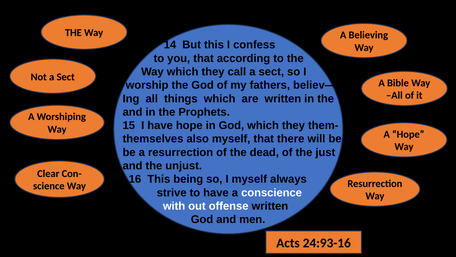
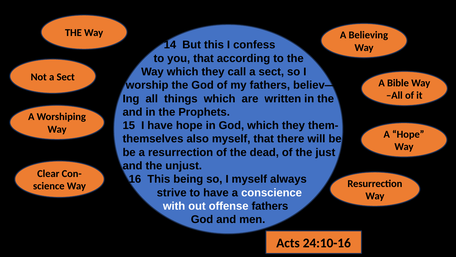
offense written: written -> fathers
24:93-16: 24:93-16 -> 24:10-16
